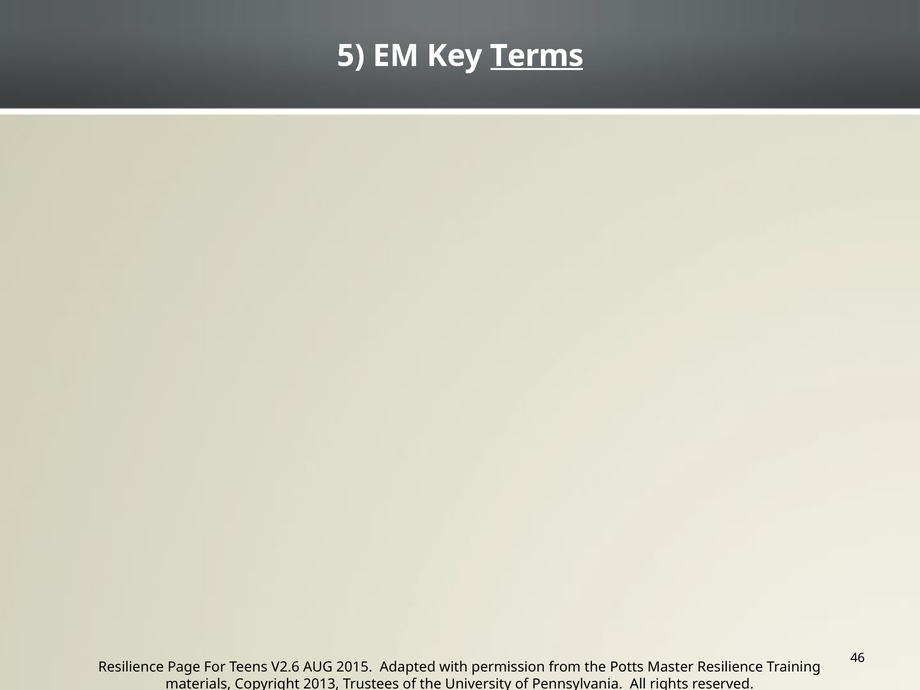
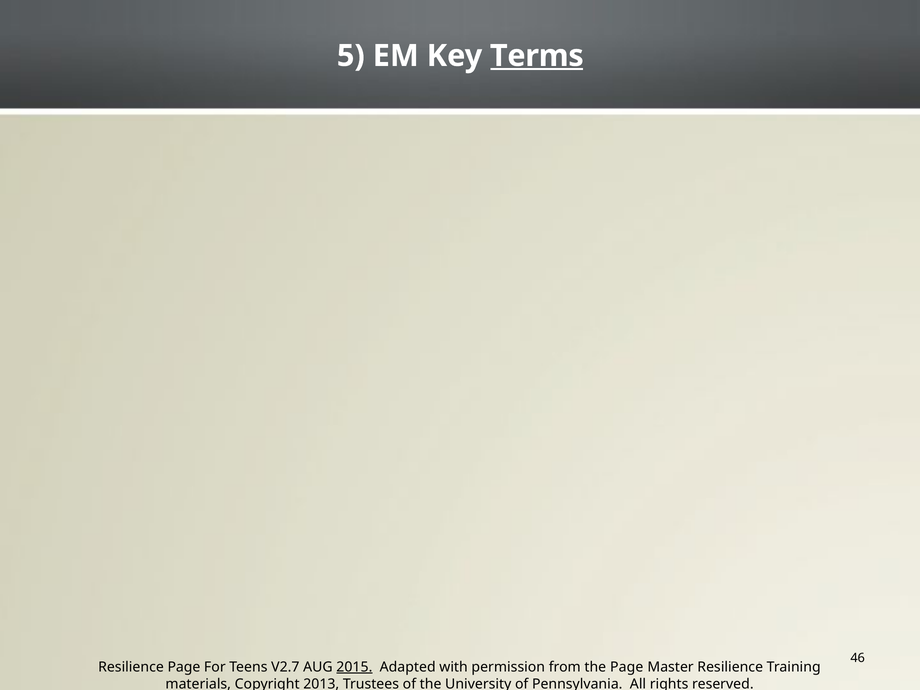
V2.6: V2.6 -> V2.7
2015 underline: none -> present
the Potts: Potts -> Page
